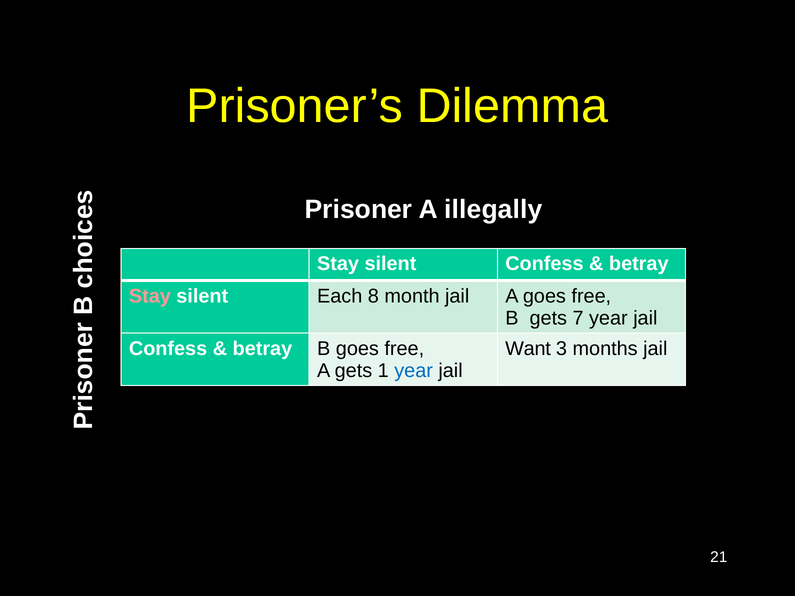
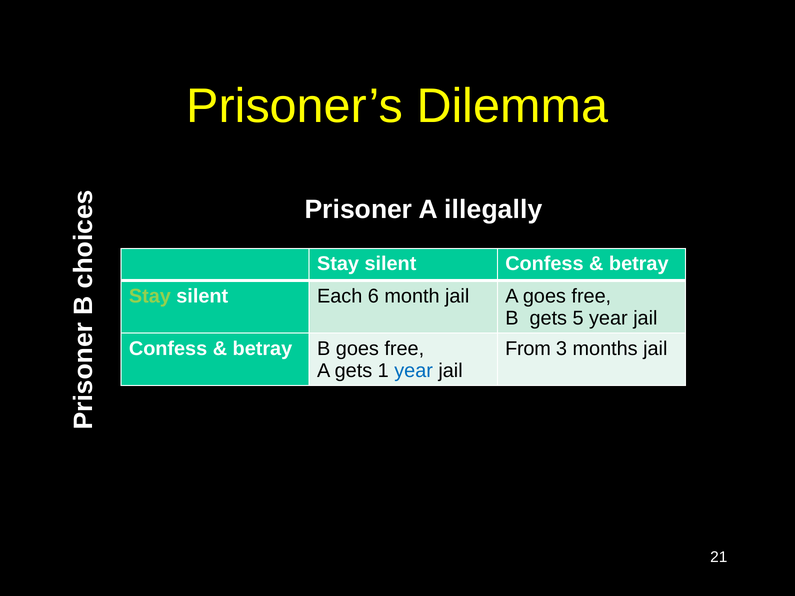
Stay at (150, 296) colour: pink -> light green
8: 8 -> 6
7: 7 -> 5
Want: Want -> From
